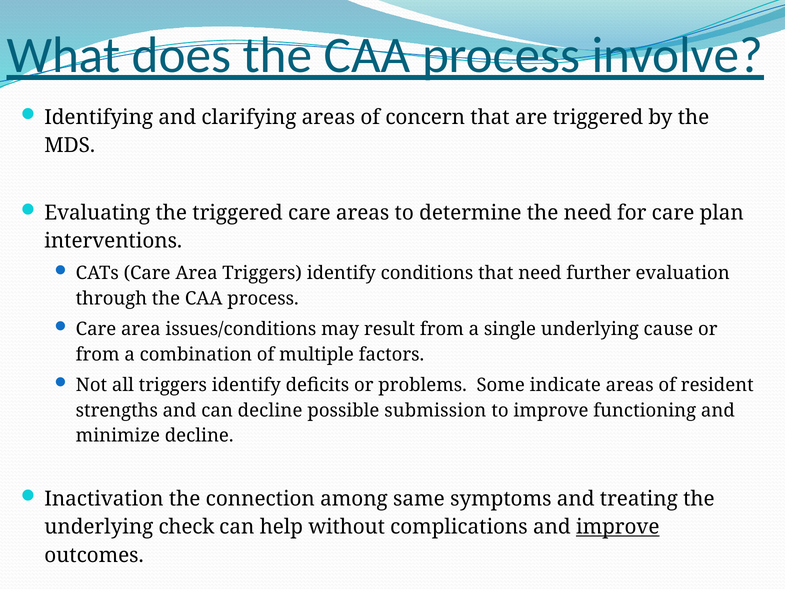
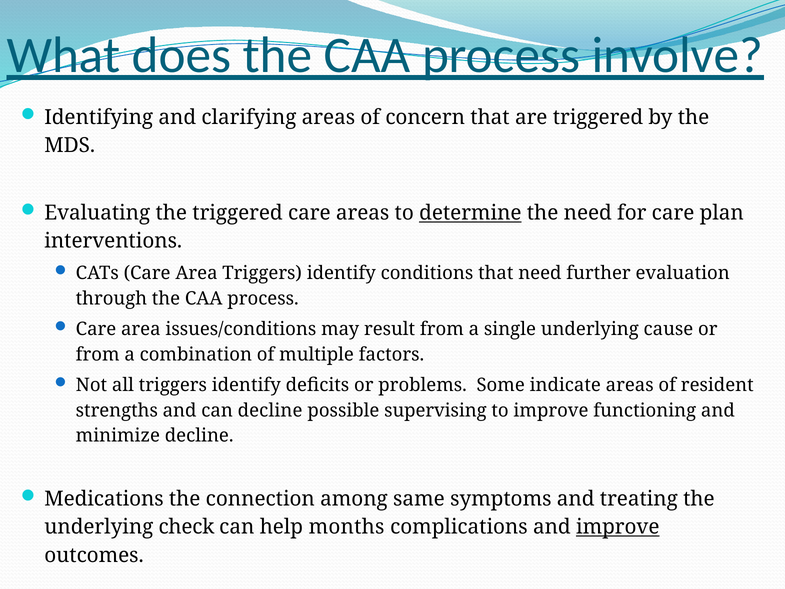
determine underline: none -> present
submission: submission -> supervising
Inactivation: Inactivation -> Medications
without: without -> months
